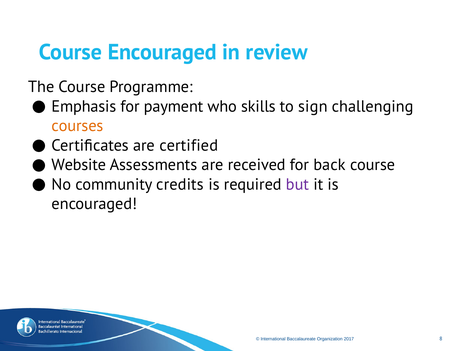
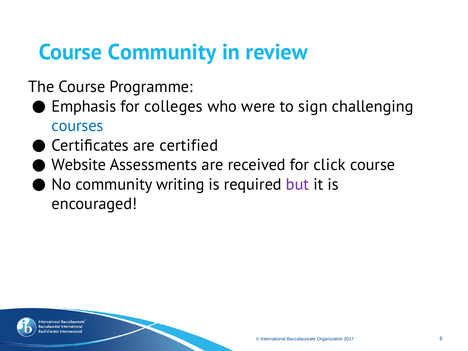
Course Encouraged: Encouraged -> Community
payment: payment -> colleges
skills: skills -> were
courses colour: orange -> blue
back: back -> click
credits: credits -> writing
